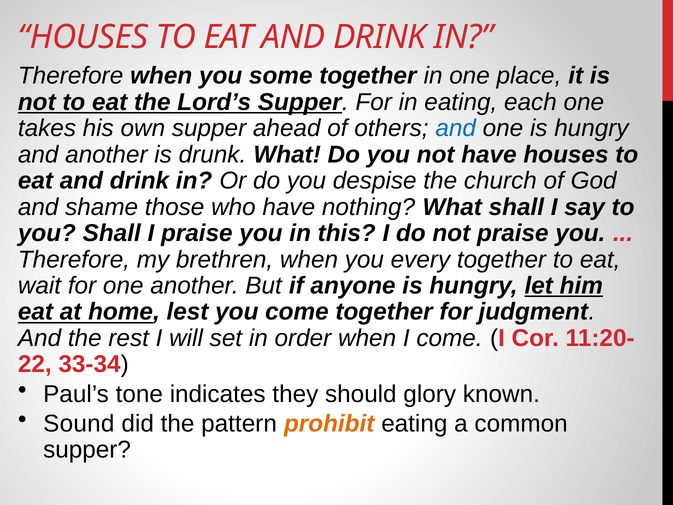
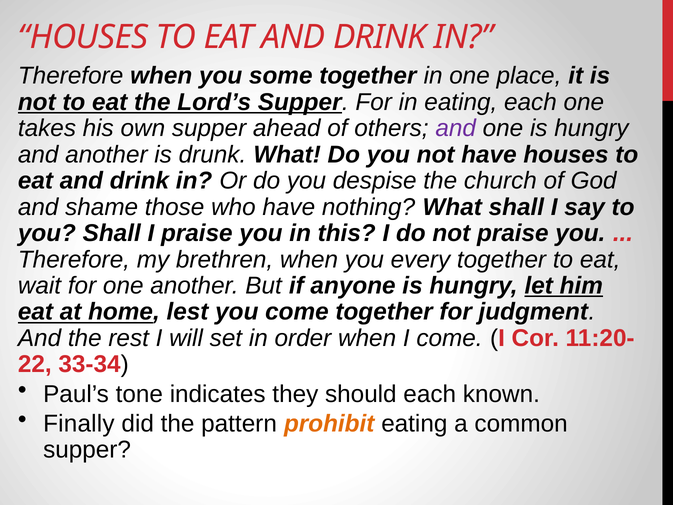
and at (456, 128) colour: blue -> purple
should glory: glory -> each
Sound: Sound -> Finally
